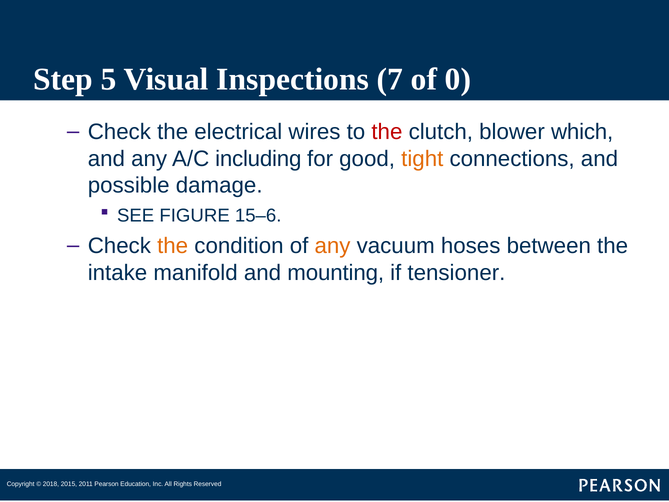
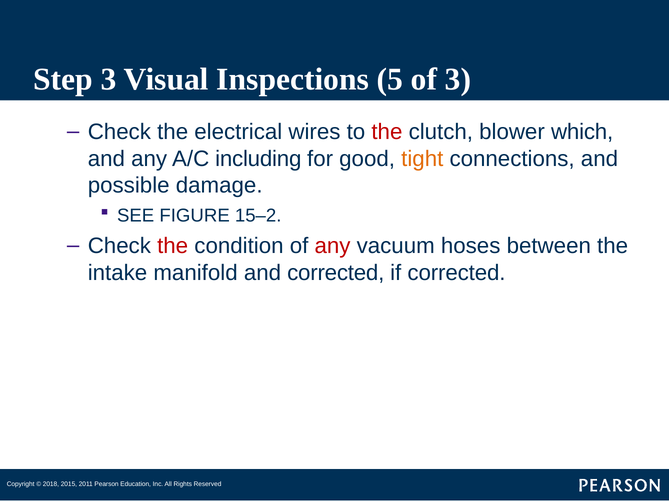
Step 5: 5 -> 3
7: 7 -> 5
of 0: 0 -> 3
15–6: 15–6 -> 15–2
the at (173, 246) colour: orange -> red
any at (333, 246) colour: orange -> red
and mounting: mounting -> corrected
if tensioner: tensioner -> corrected
